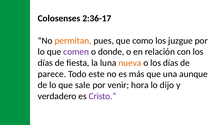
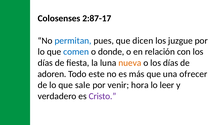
2:36-17: 2:36-17 -> 2:87-17
permitan colour: orange -> blue
como: como -> dicen
comen colour: purple -> blue
parece: parece -> adoren
aunque: aunque -> ofrecer
dijo: dijo -> leer
